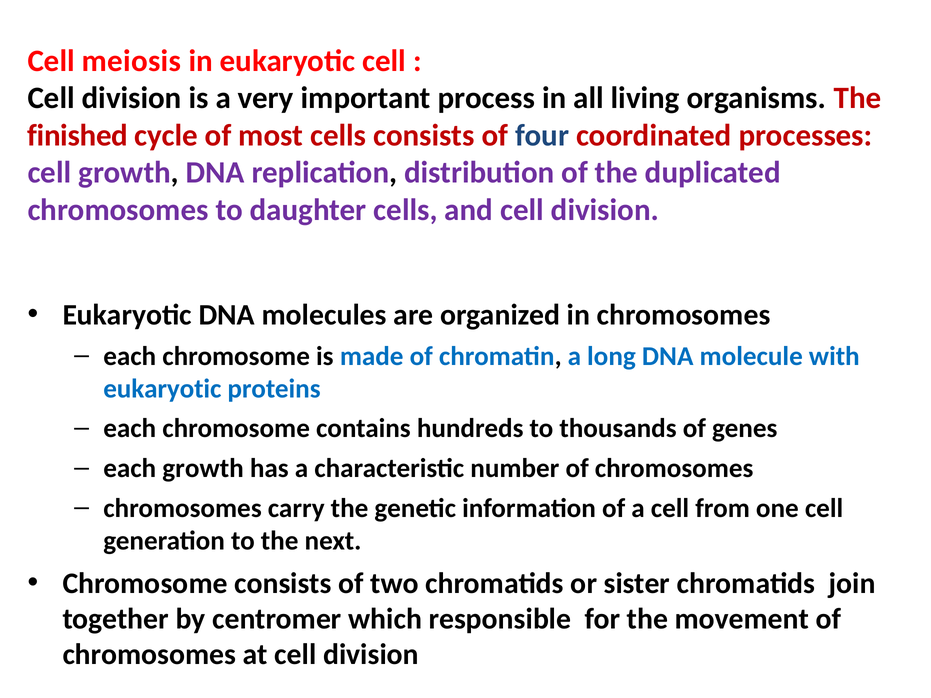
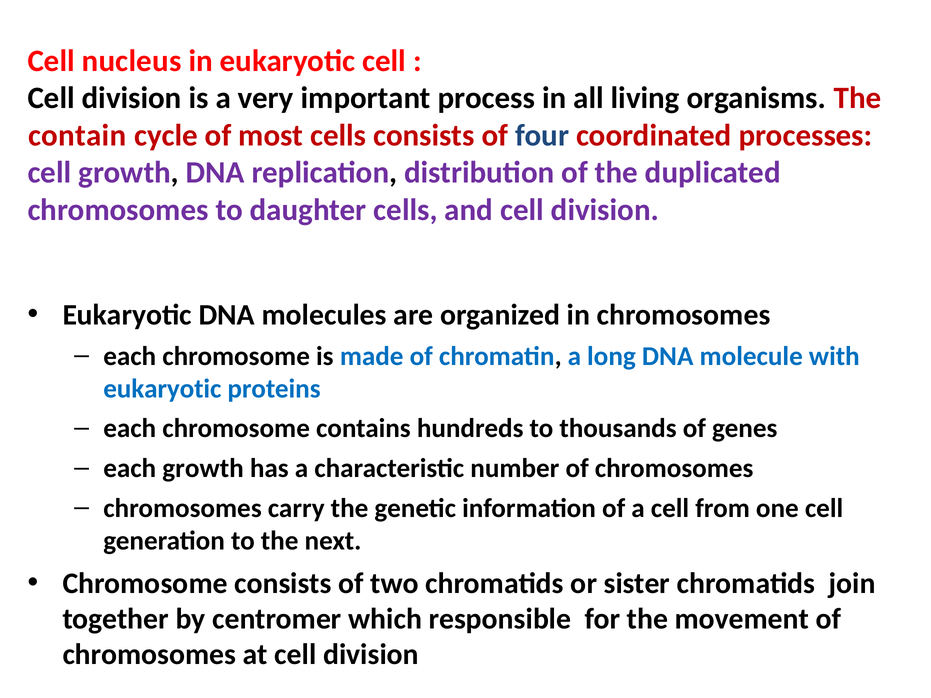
meiosis: meiosis -> nucleus
finished: finished -> contain
